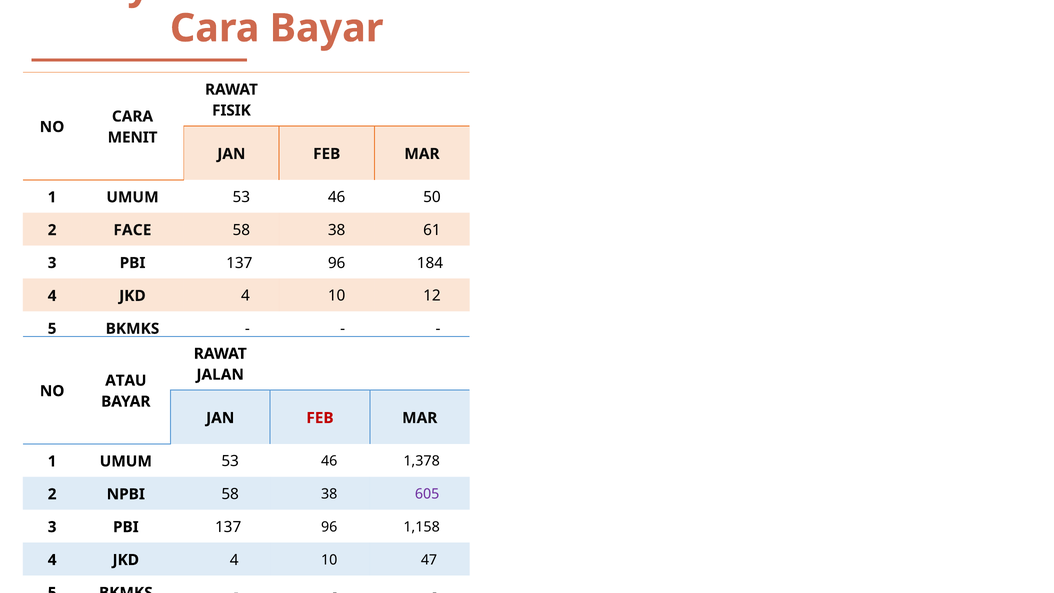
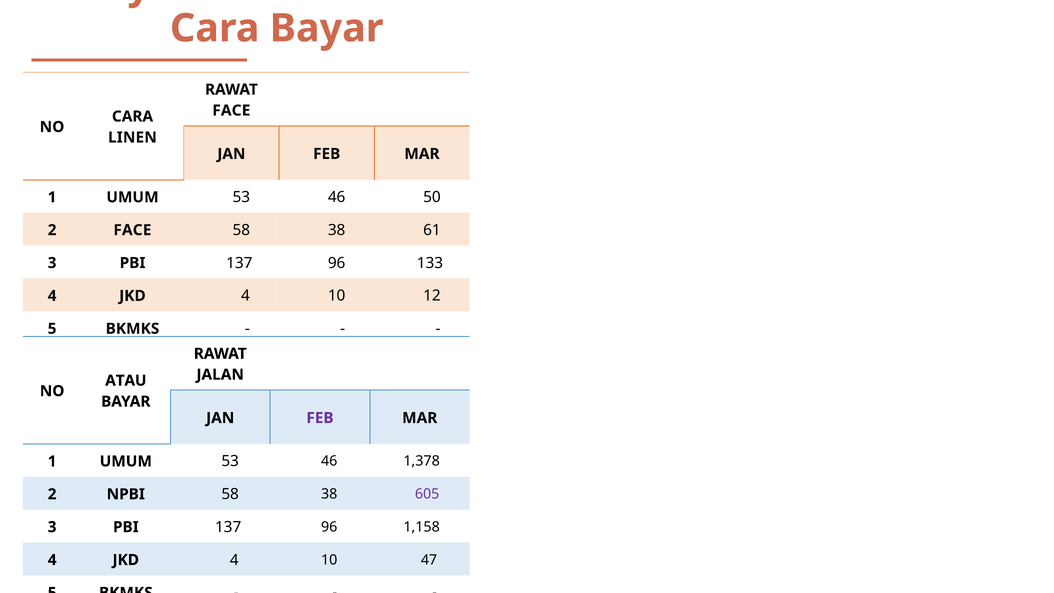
FISIK at (231, 110): FISIK -> FACE
MENIT: MENIT -> LINEN
184: 184 -> 133
FEB at (320, 418) colour: red -> purple
